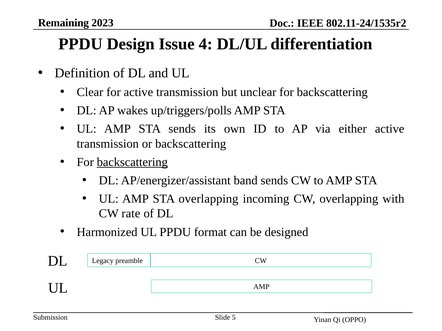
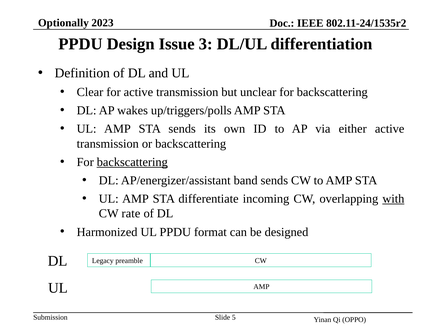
Remaining: Remaining -> Optionally
4: 4 -> 3
STA overlapping: overlapping -> differentiate
with underline: none -> present
